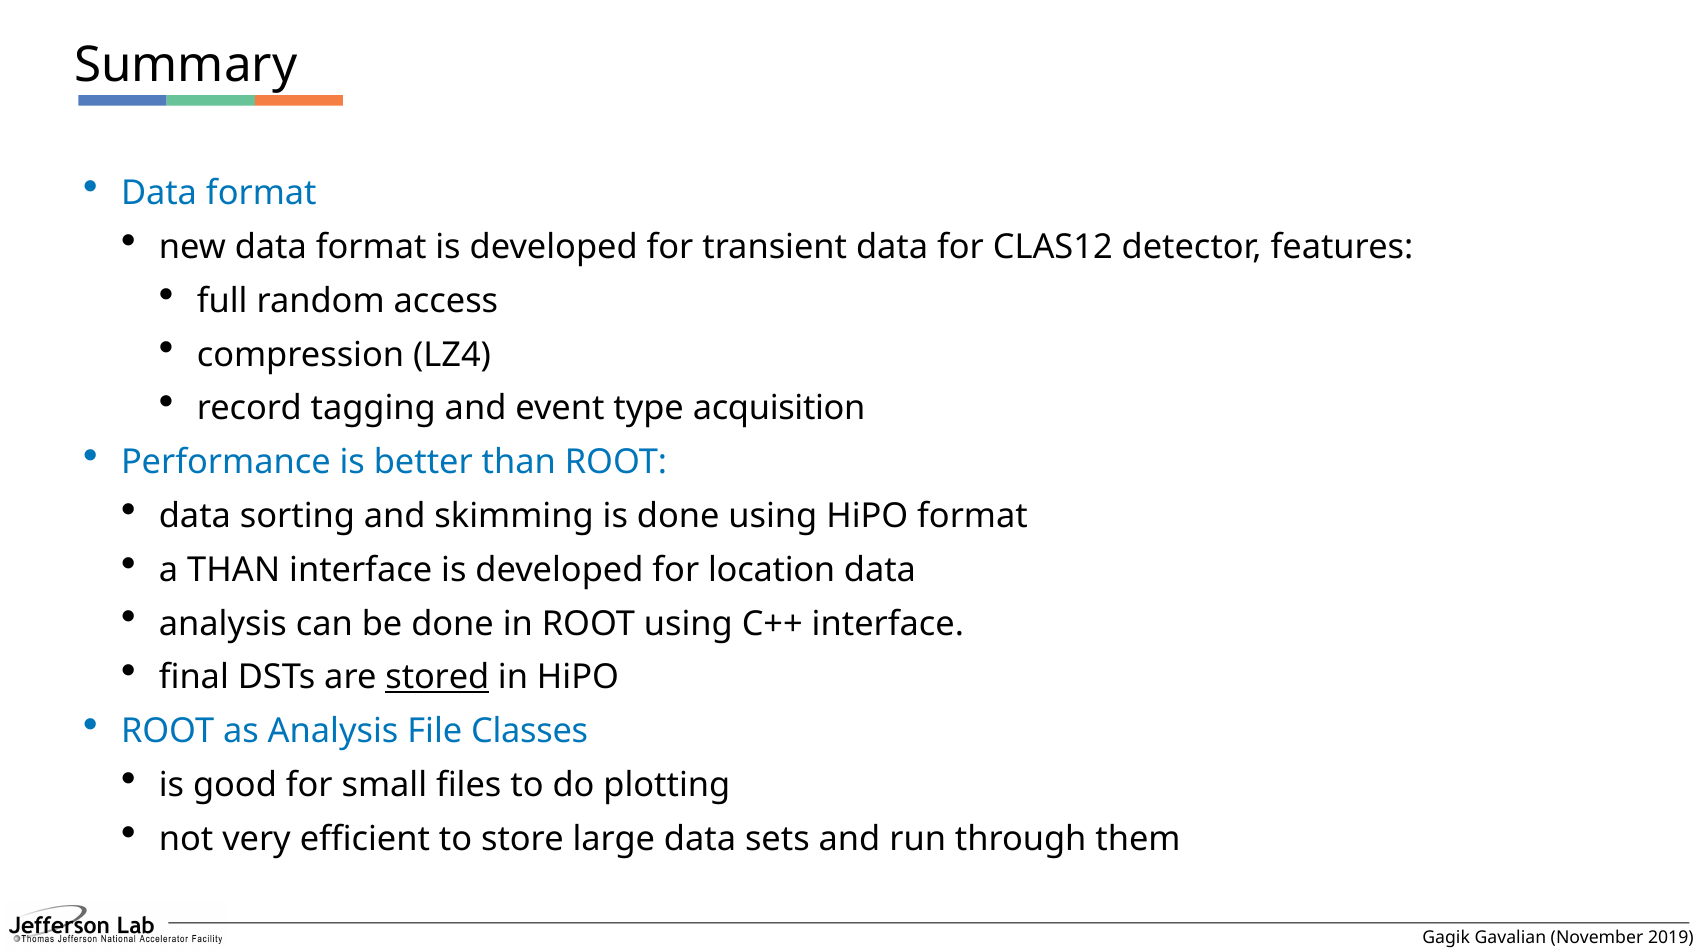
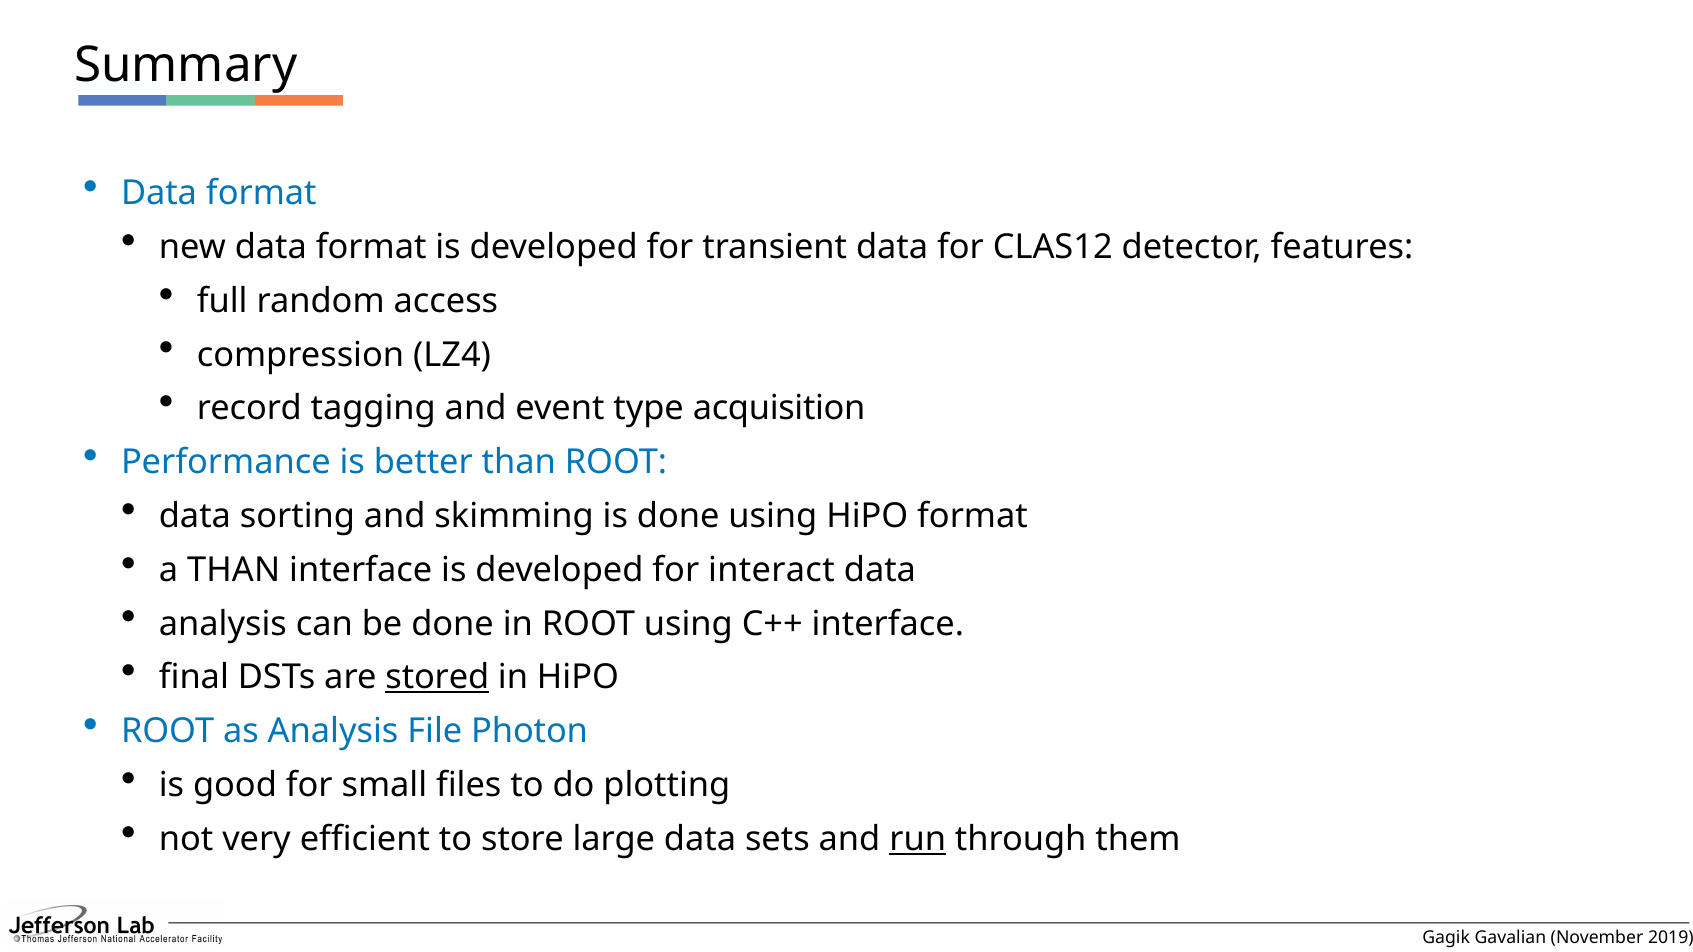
location: location -> interact
Classes: Classes -> Photon
run underline: none -> present
